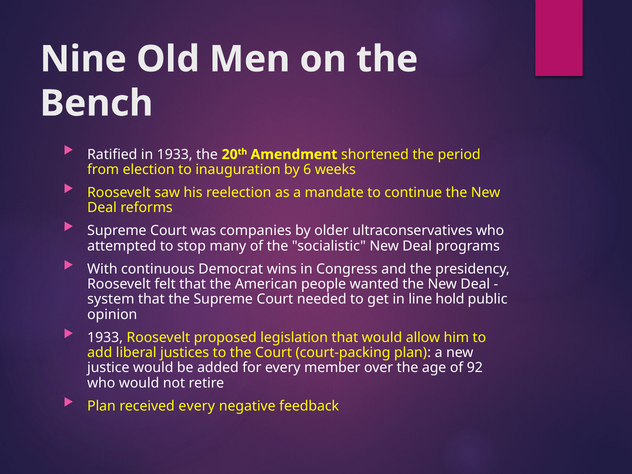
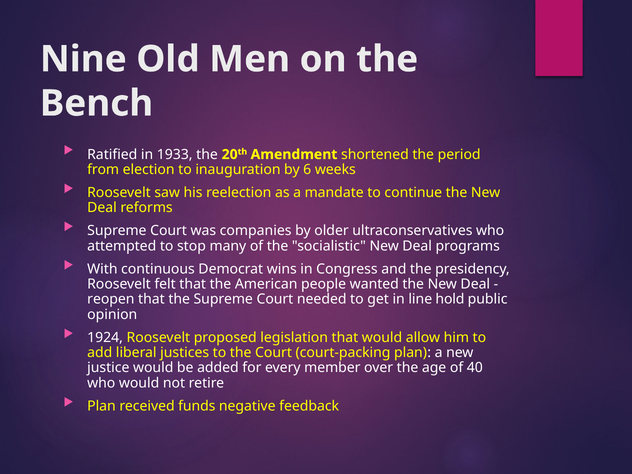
system: system -> reopen
1933 at (105, 338): 1933 -> 1924
92: 92 -> 40
received every: every -> funds
